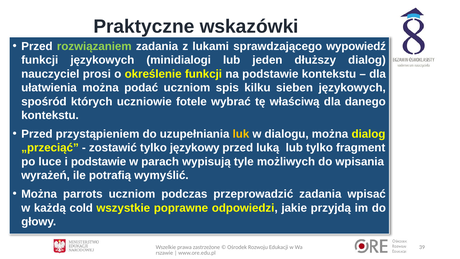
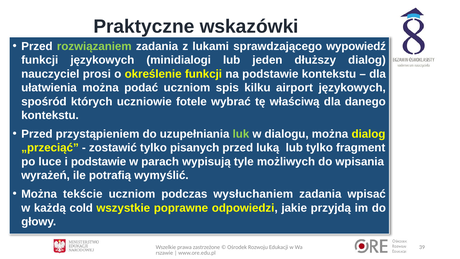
sieben: sieben -> airport
luk colour: yellow -> light green
językowy: językowy -> pisanych
parrots: parrots -> tekście
przeprowadzić: przeprowadzić -> wysłuchaniem
